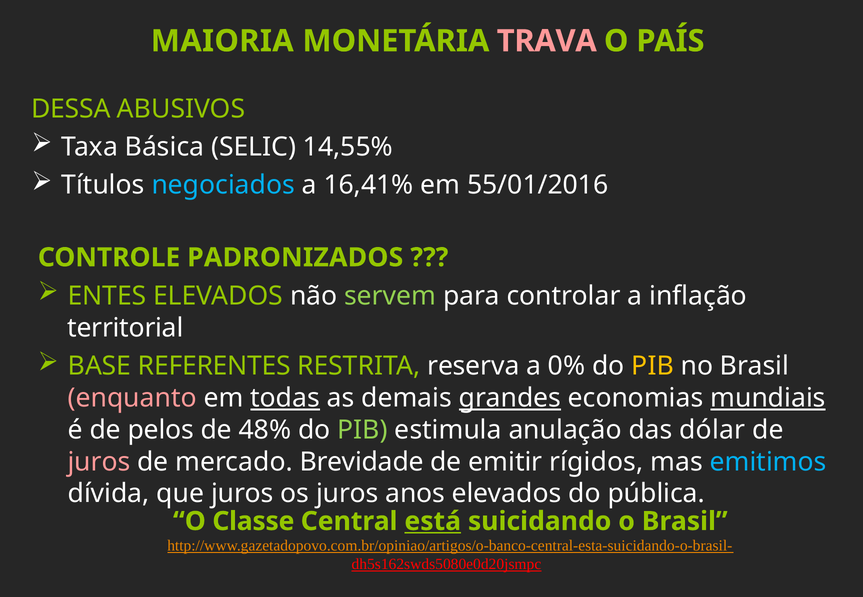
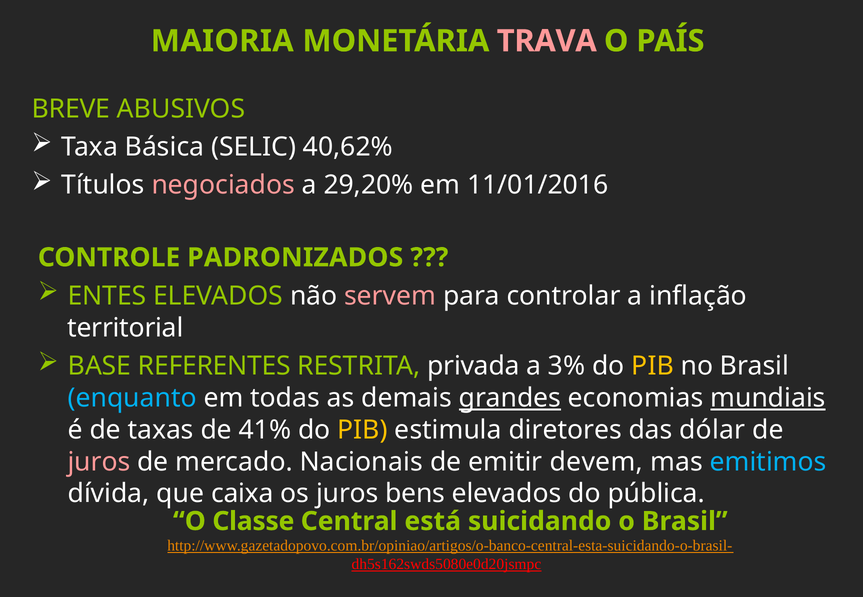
DESSA: DESSA -> BREVE
14,55%: 14,55% -> 40,62%
negociados colour: light blue -> pink
16,41%: 16,41% -> 29,20%
55/01/2016: 55/01/2016 -> 11/01/2016
servem colour: light green -> pink
reserva: reserva -> privada
0%: 0% -> 3%
enquanto colour: pink -> light blue
todas underline: present -> none
pelos: pelos -> taxas
48%: 48% -> 41%
PIB at (363, 430) colour: light green -> yellow
anulação: anulação -> diretores
Brevidade: Brevidade -> Nacionais
rígidos: rígidos -> devem
que juros: juros -> caixa
anos: anos -> bens
está underline: present -> none
